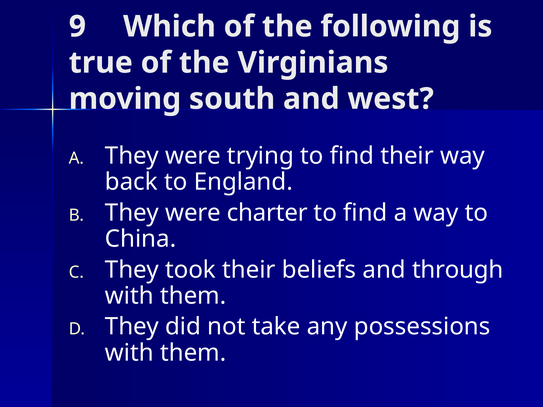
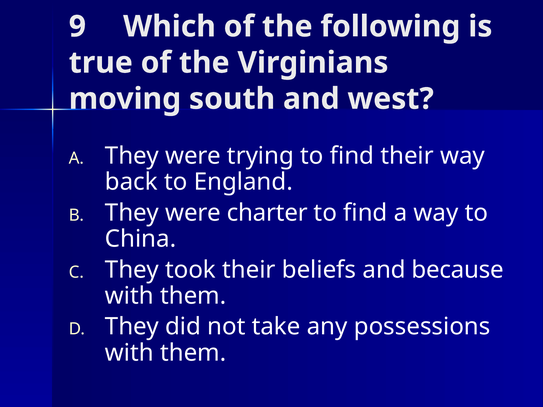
through: through -> because
